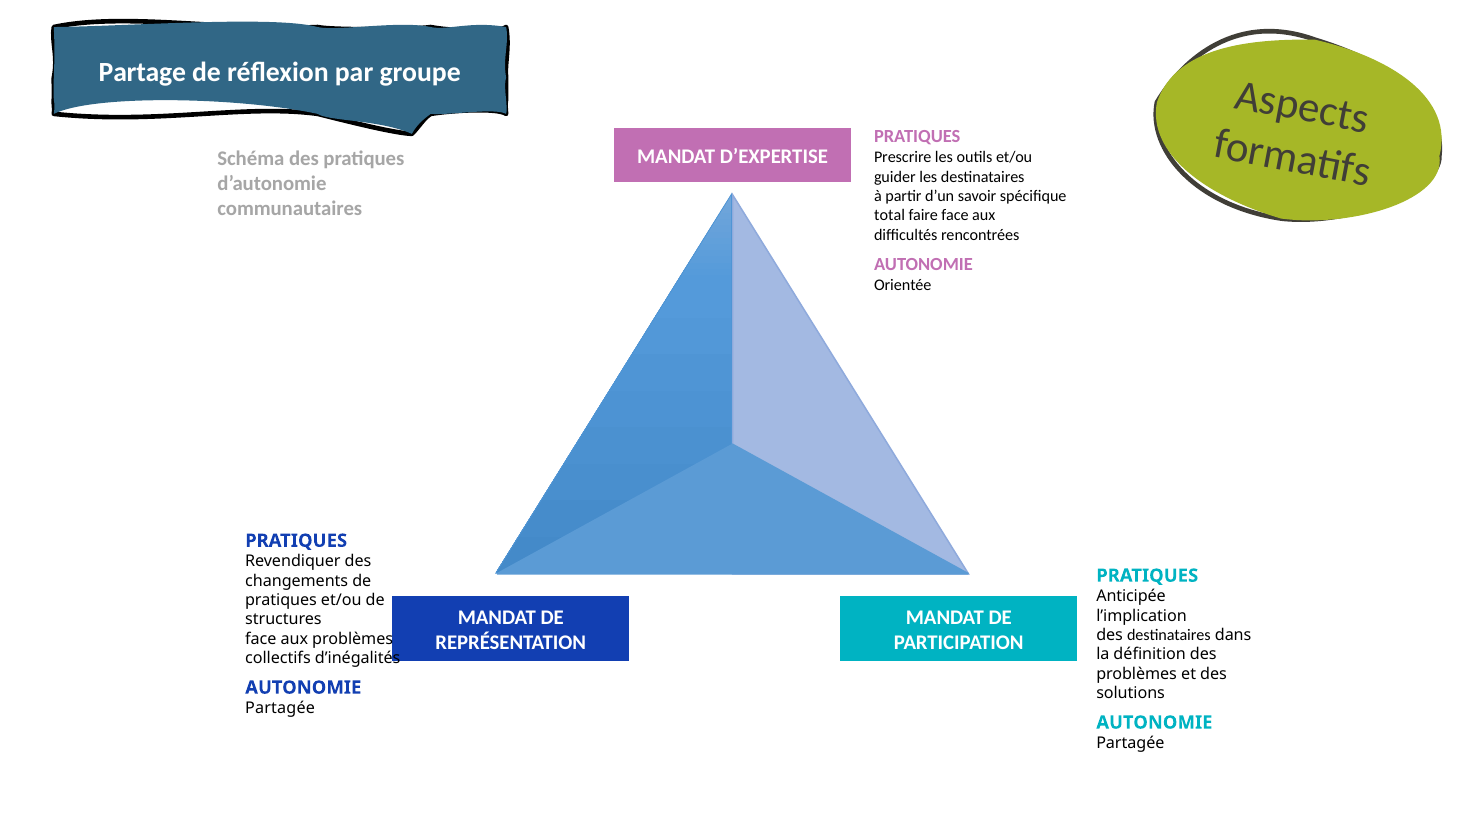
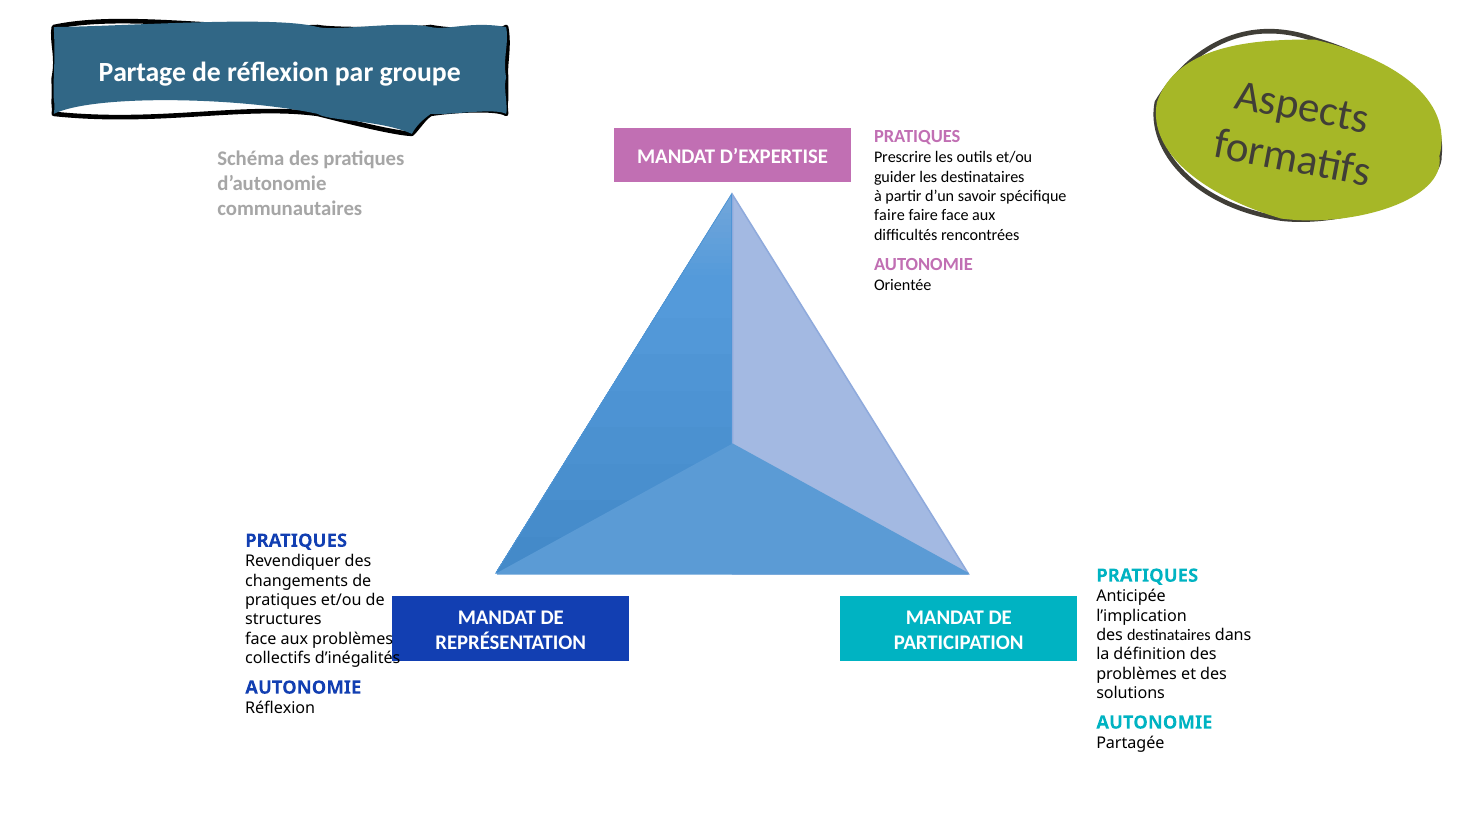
total at (890, 215): total -> faire
Partagée at (280, 708): Partagée -> Réflexion
